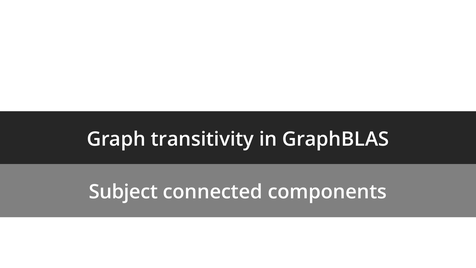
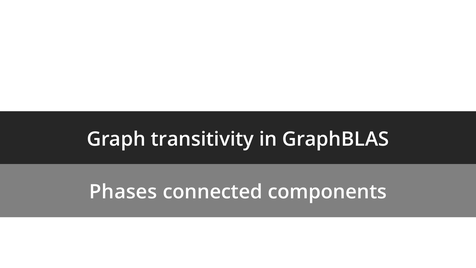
Subject: Subject -> Phases
